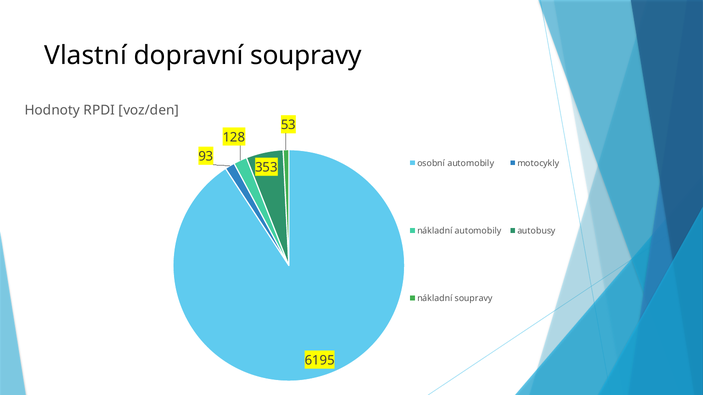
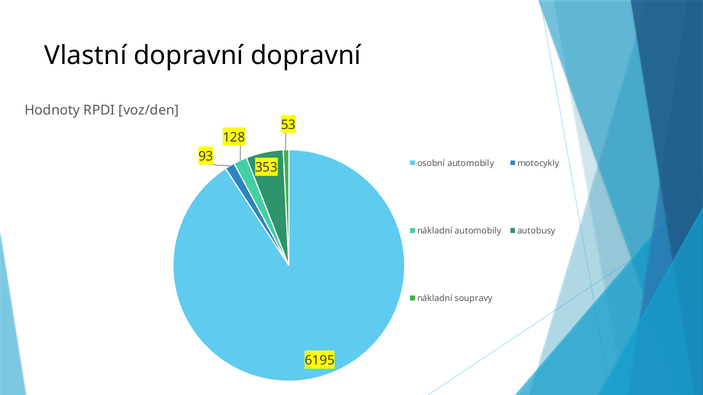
dopravní soupravy: soupravy -> dopravní
